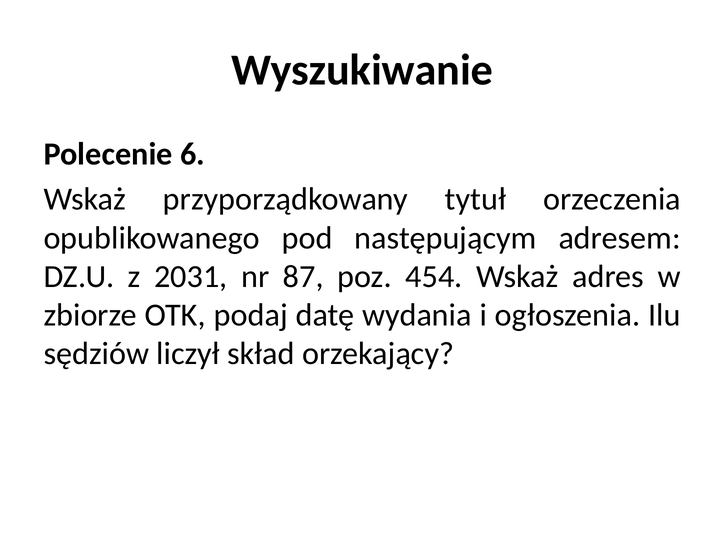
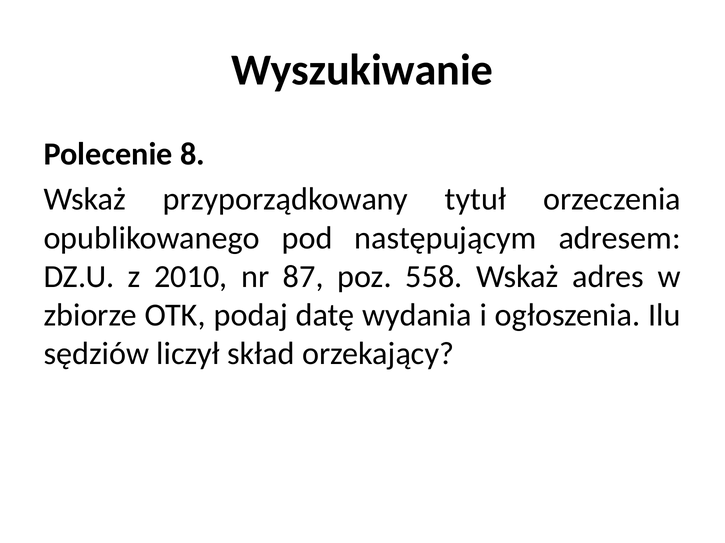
6: 6 -> 8
2031: 2031 -> 2010
454: 454 -> 558
